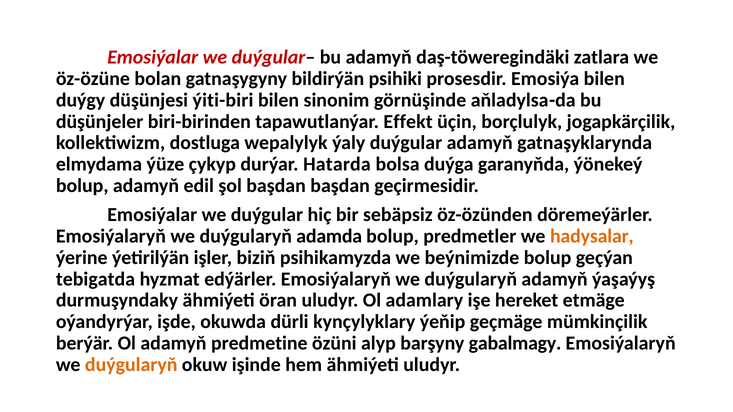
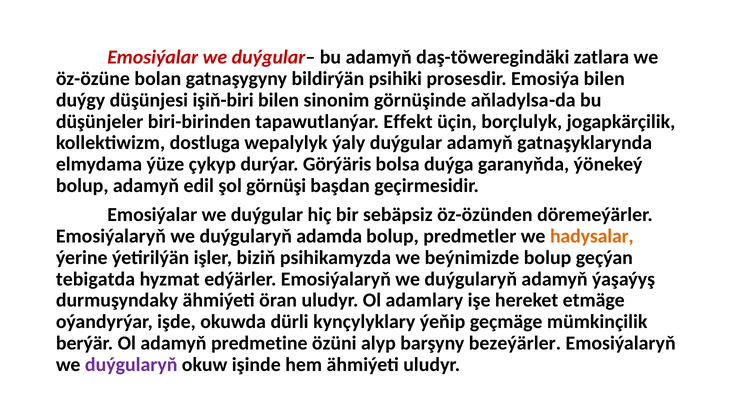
ýiti-biri: ýiti-biri -> işiň-biri
Hatarda: Hatarda -> Görýäris
şol başdan: başdan -> görnüşi
gabalmagy: gabalmagy -> bezeýärler
duýgularyň at (131, 365) colour: orange -> purple
